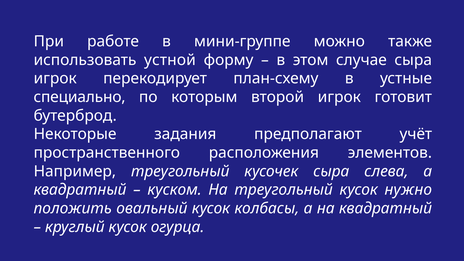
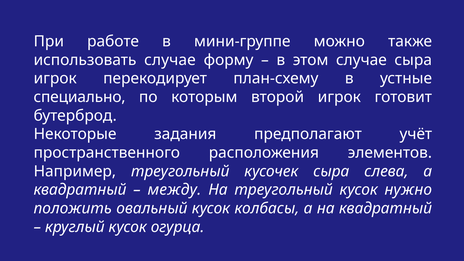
использовать устной: устной -> случае
куском: куском -> между
